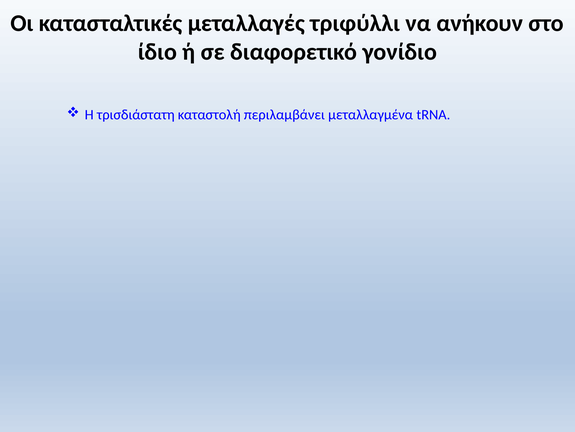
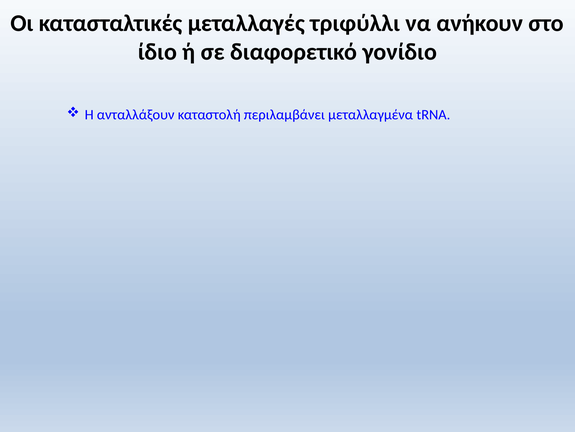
τρισδιάστατη: τρισδιάστατη -> ανταλλάξουν
